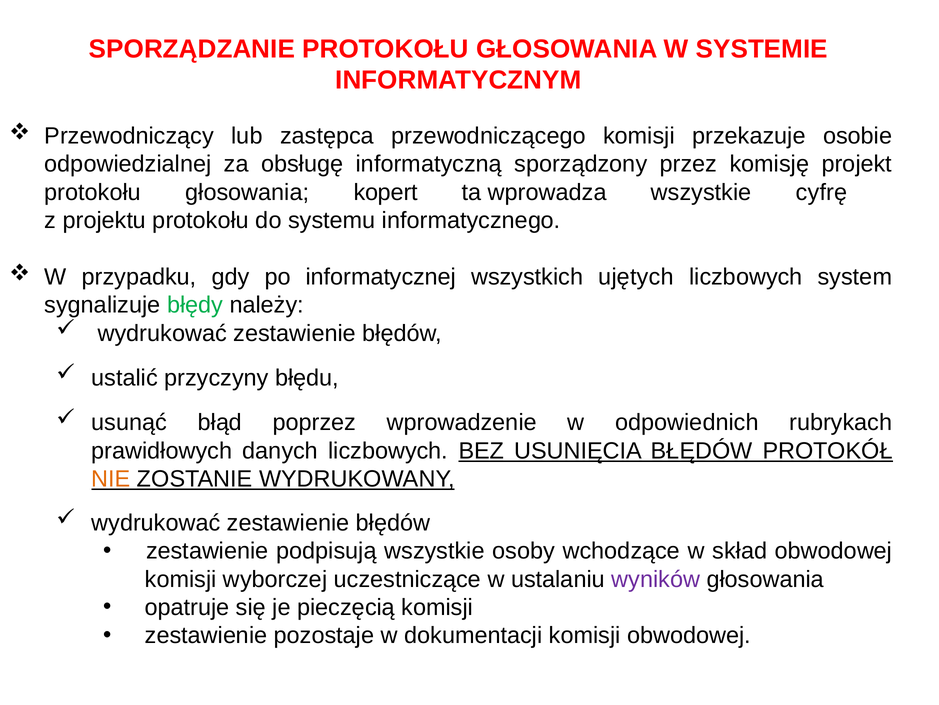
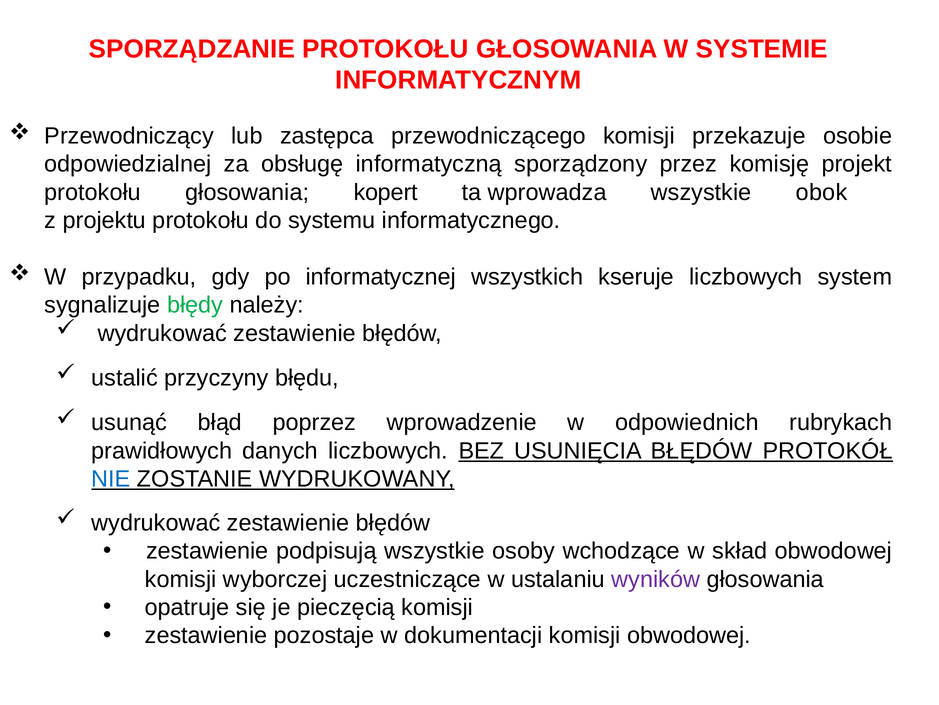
cyfrę: cyfrę -> obok
ujętych: ujętych -> kseruje
NIE colour: orange -> blue
